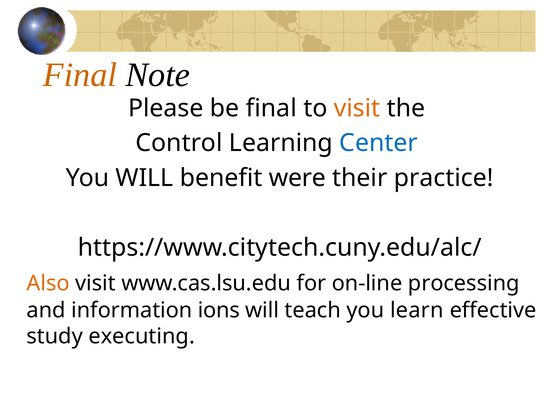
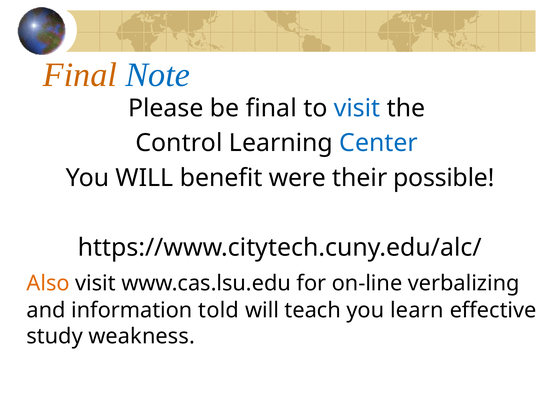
Note colour: black -> blue
visit at (357, 108) colour: orange -> blue
practice: practice -> possible
processing: processing -> verbalizing
ions: ions -> told
executing: executing -> weakness
